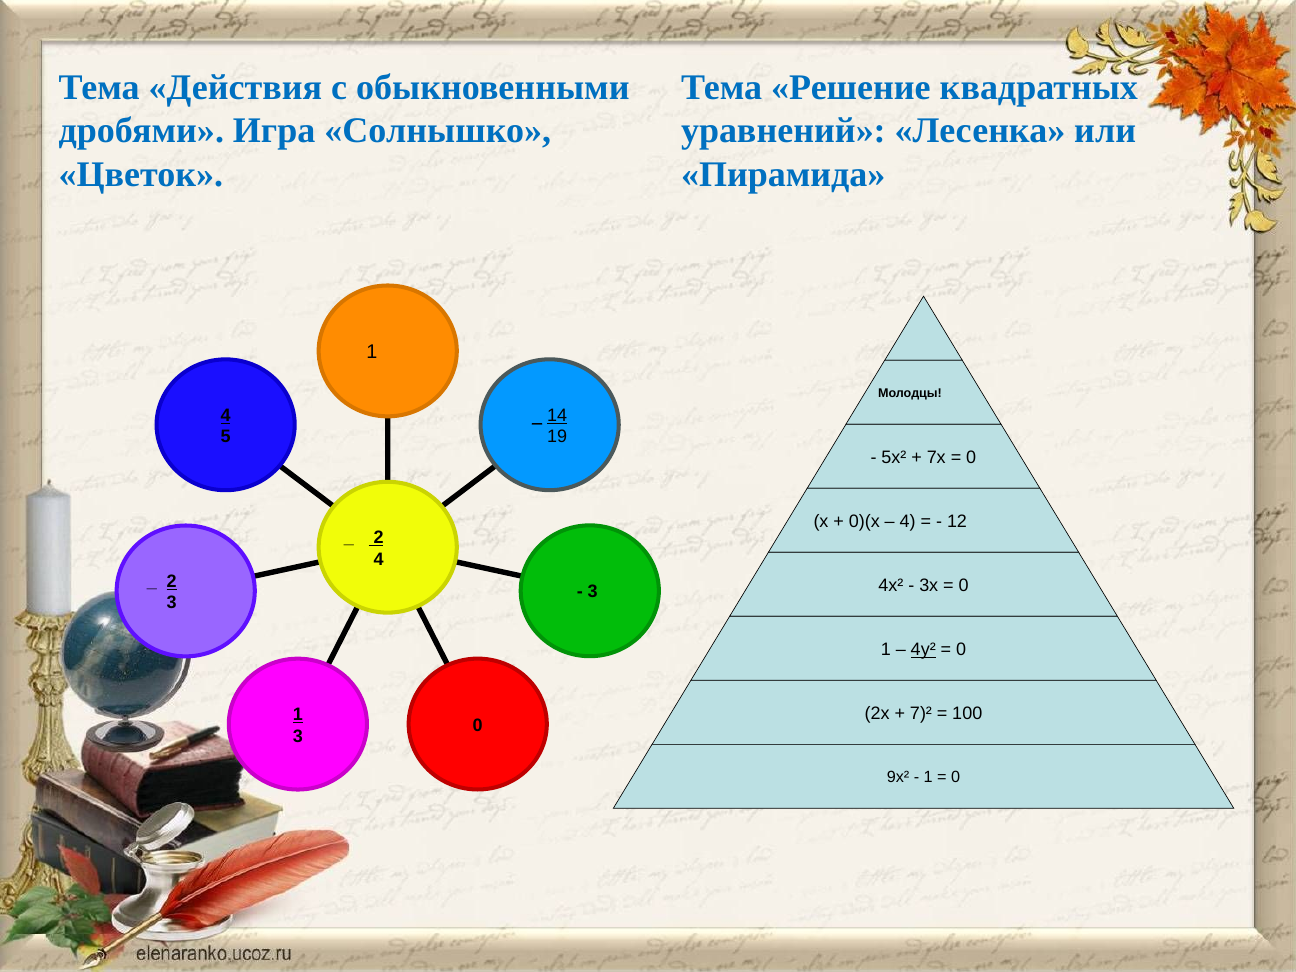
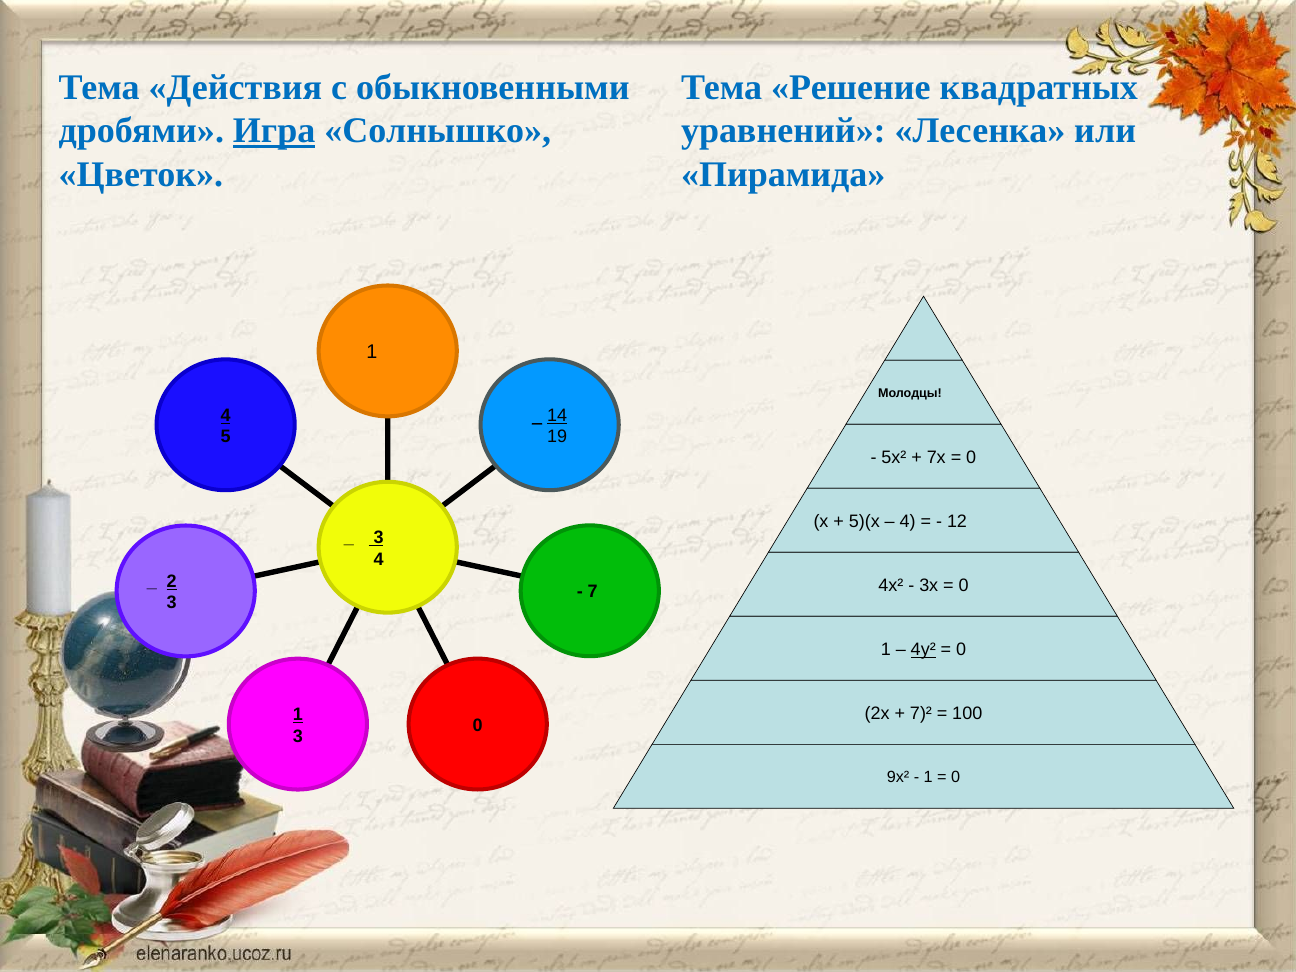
Игра underline: none -> present
0)(x: 0)(x -> 5)(x
2 at (379, 538): 2 -> 3
3 at (593, 592): 3 -> 7
